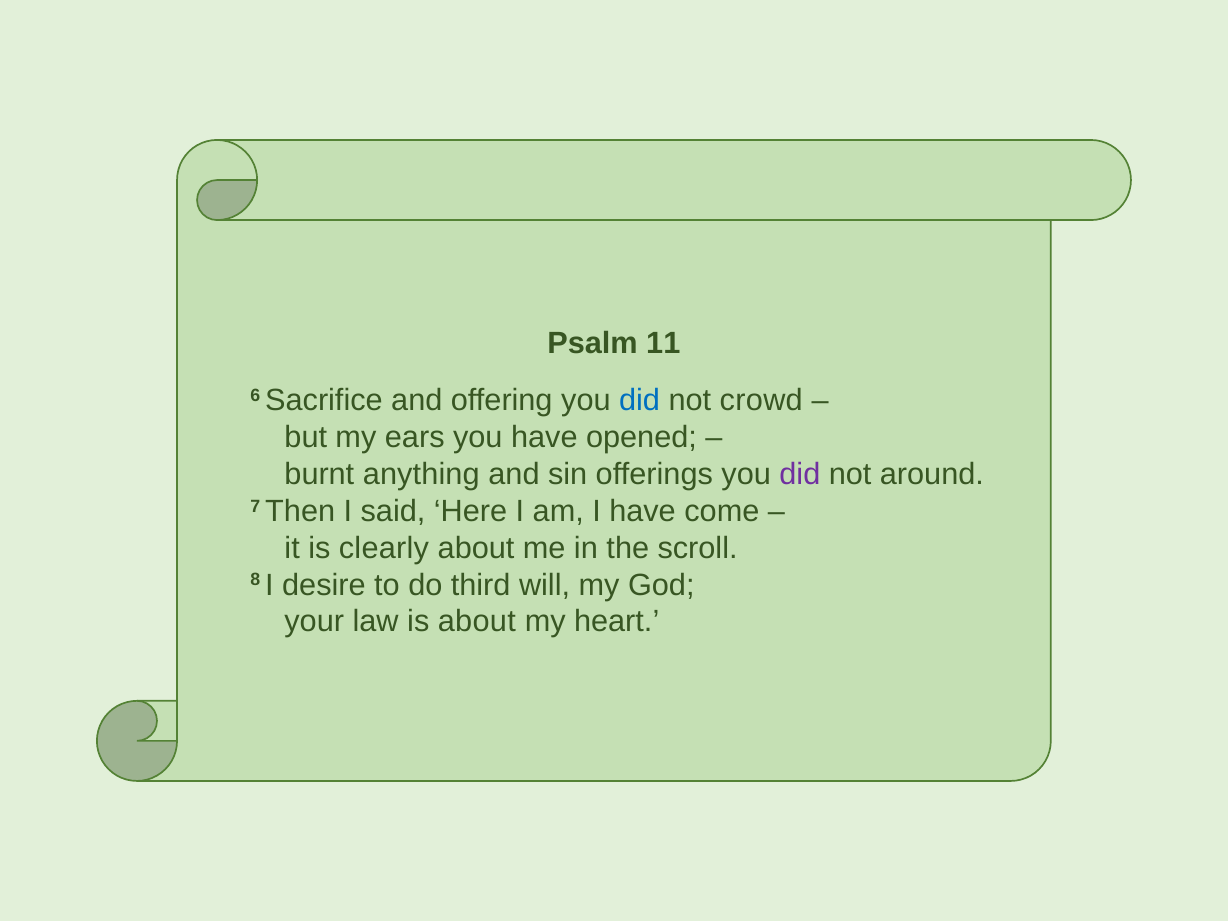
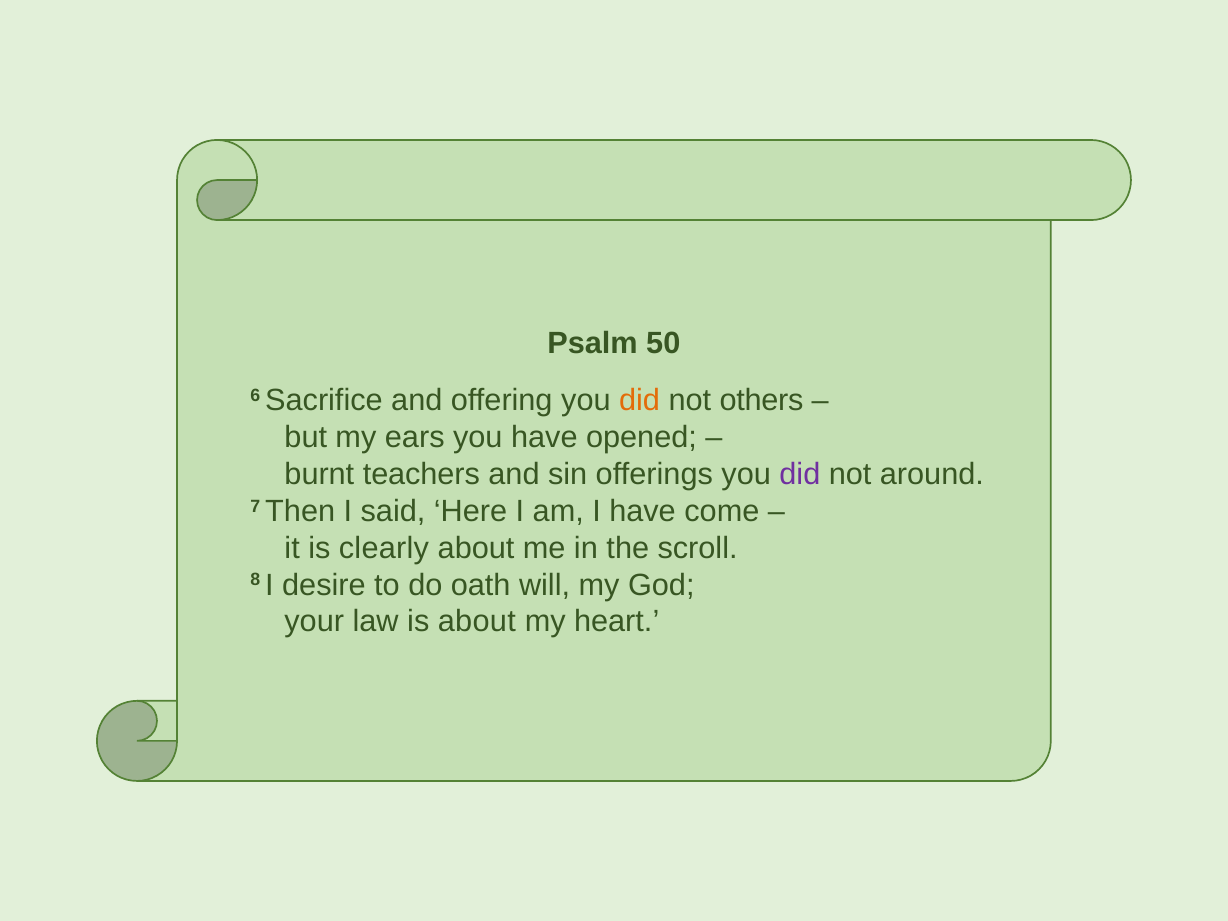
11: 11 -> 50
did at (640, 401) colour: blue -> orange
crowd: crowd -> others
anything: anything -> teachers
third: third -> oath
